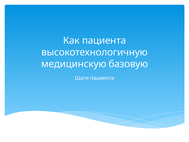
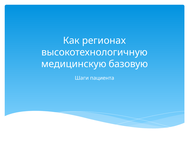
Как пациента: пациента -> регионах
